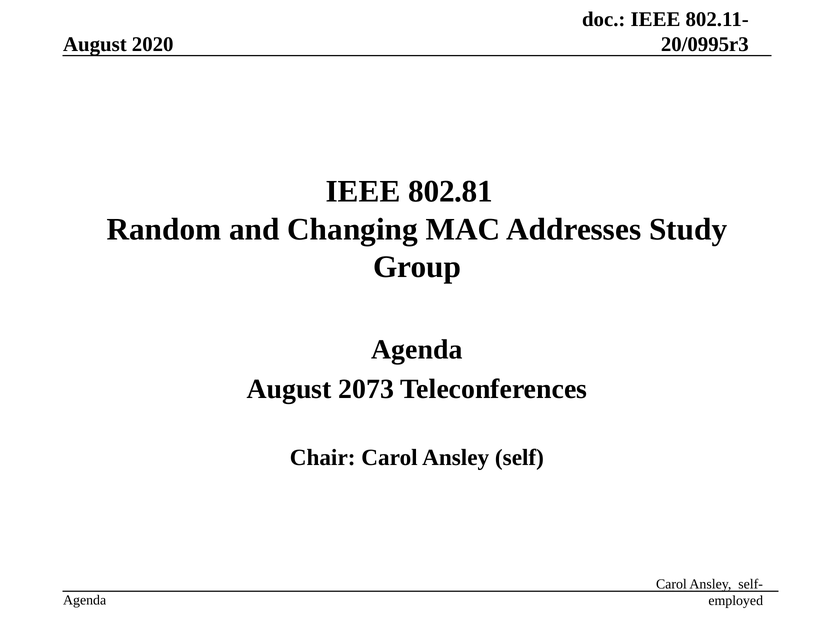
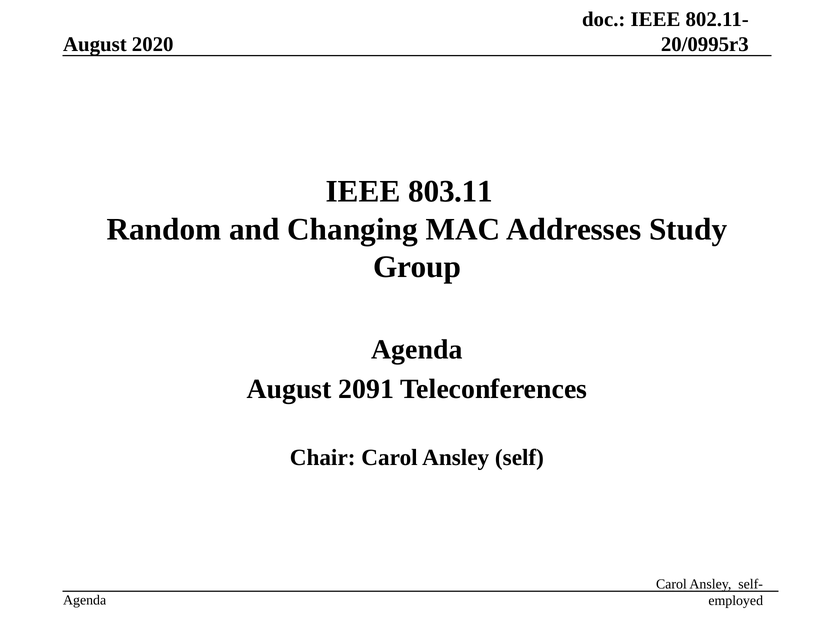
802.81: 802.81 -> 803.11
2073: 2073 -> 2091
